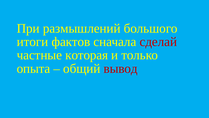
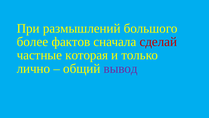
итоги: итоги -> более
опыта: опыта -> лично
вывод colour: red -> purple
